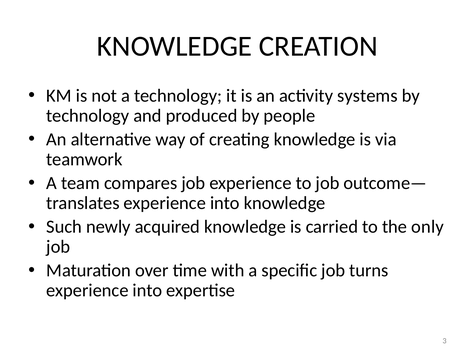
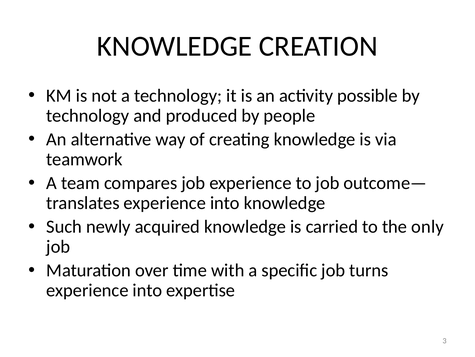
systems: systems -> possible
